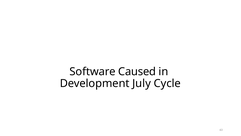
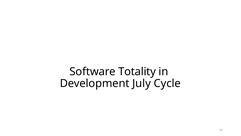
Caused: Caused -> Totality
